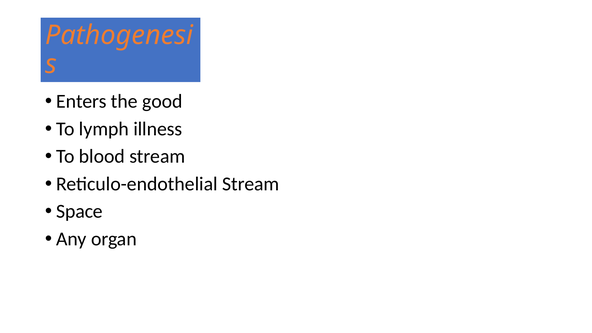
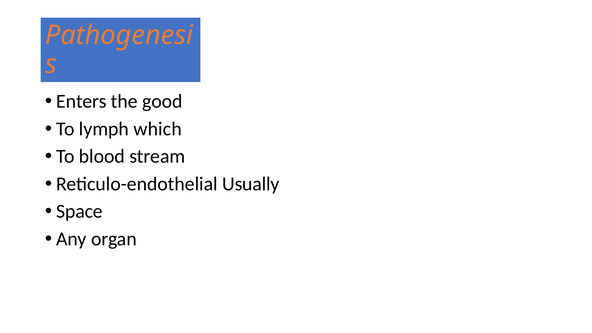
illness: illness -> which
Reticulo-endothelial Stream: Stream -> Usually
